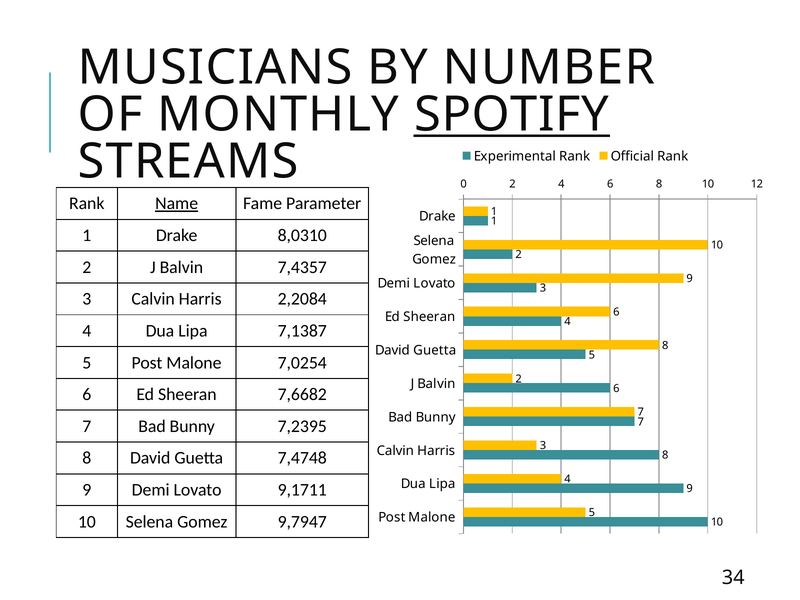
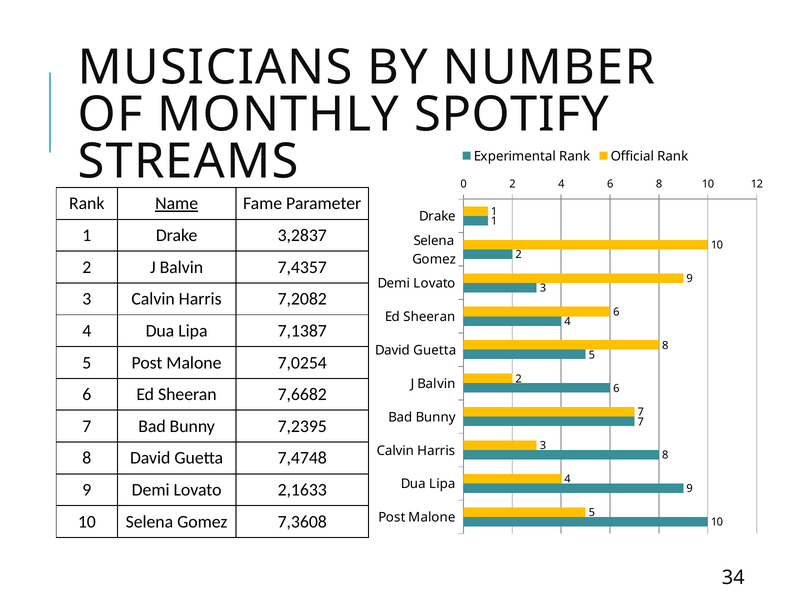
SPOTIFY underline: present -> none
8,0310: 8,0310 -> 3,2837
2,2084: 2,2084 -> 7,2082
9,1711: 9,1711 -> 2,1633
9,7947: 9,7947 -> 7,3608
